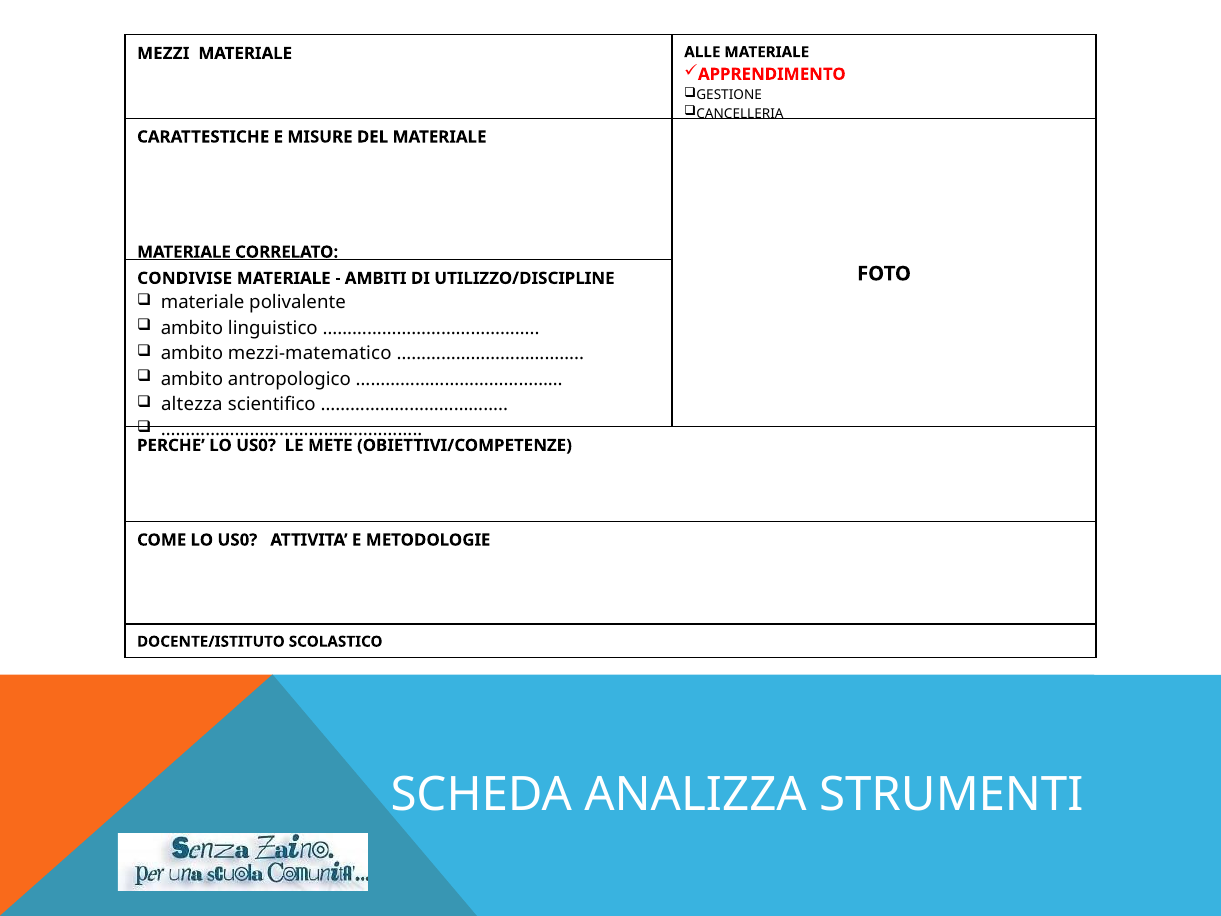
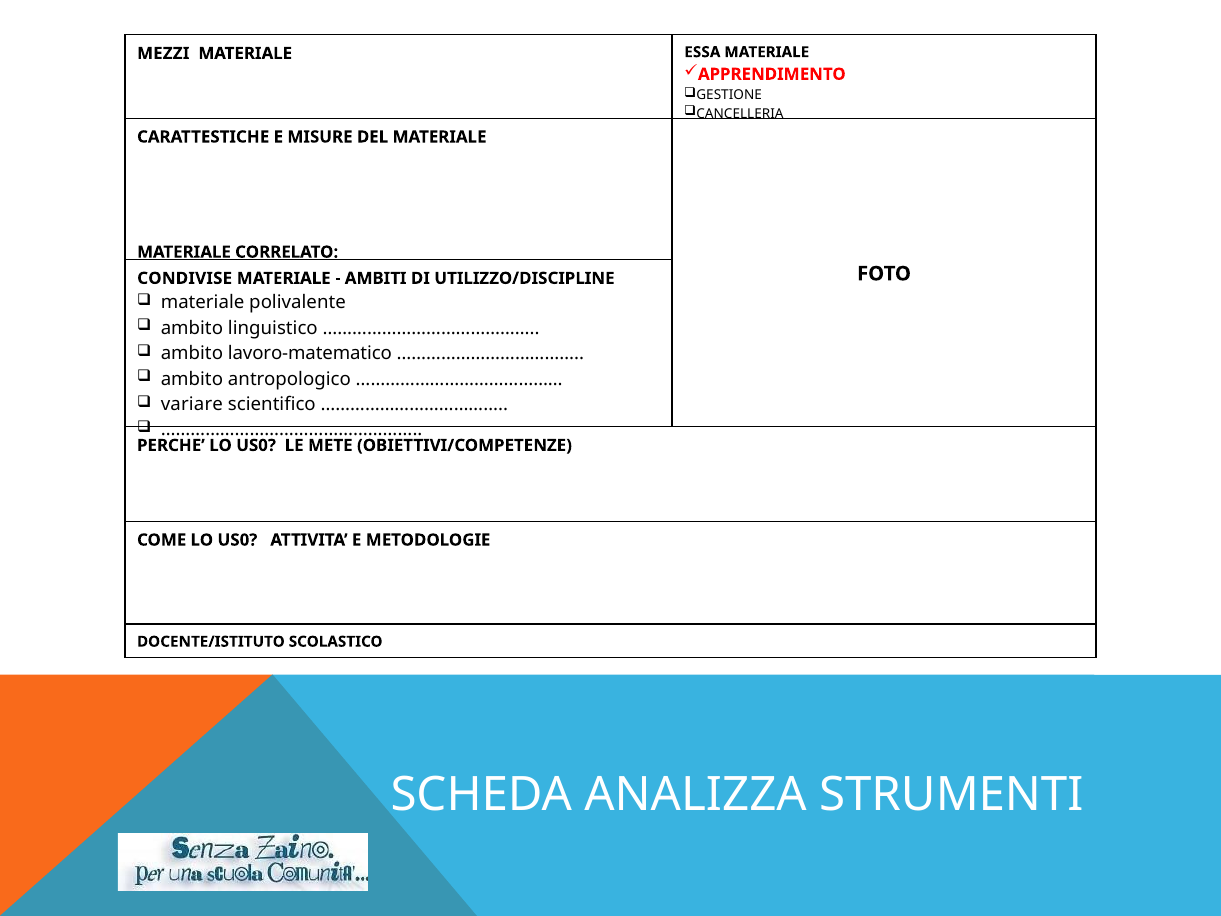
ALLE: ALLE -> ESSA
mezzi-matematico: mezzi-matematico -> lavoro-matematico
altezza: altezza -> variare
